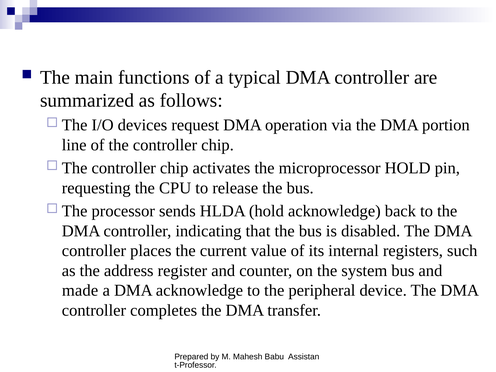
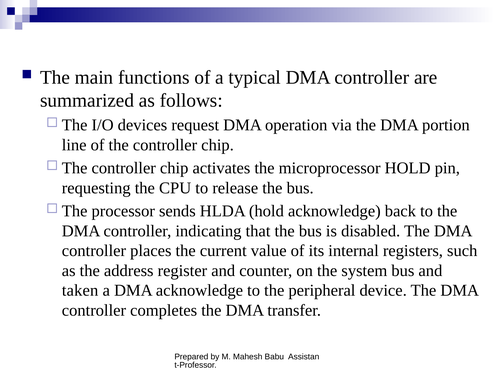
made: made -> taken
